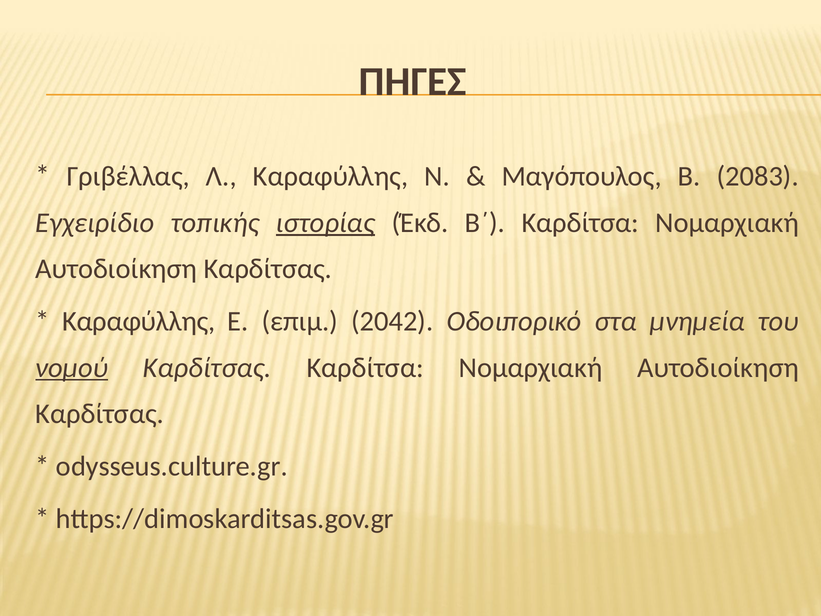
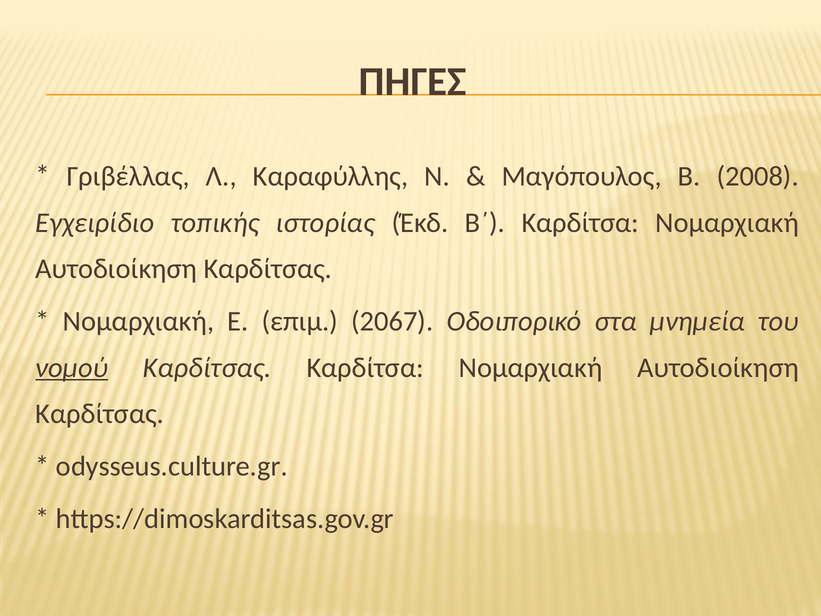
2083: 2083 -> 2008
ιστορίας underline: present -> none
Καραφύλλης at (139, 321): Καραφύλλης -> Νομαρχιακή
2042: 2042 -> 2067
